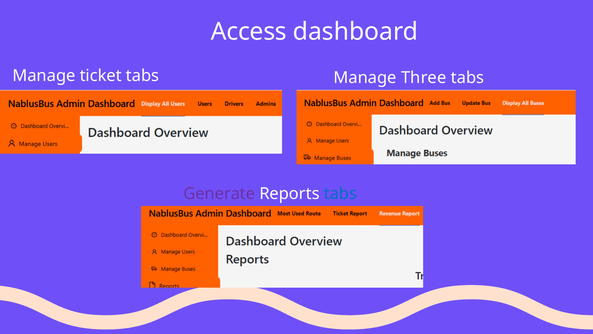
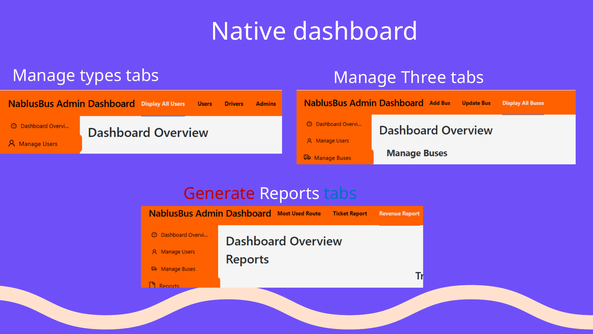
Access: Access -> Native
ticket: ticket -> types
Generate colour: purple -> red
